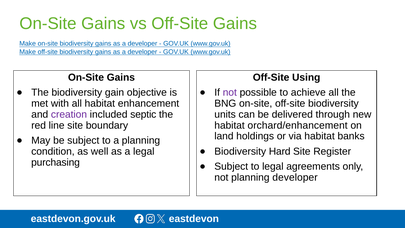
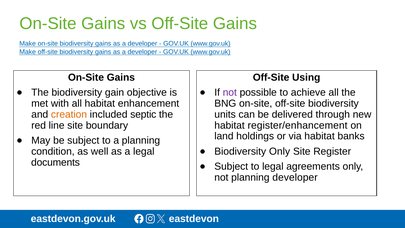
creation colour: purple -> orange
orchard/enhancement: orchard/enhancement -> register/enhancement
Biodiversity Hard: Hard -> Only
purchasing: purchasing -> documents
